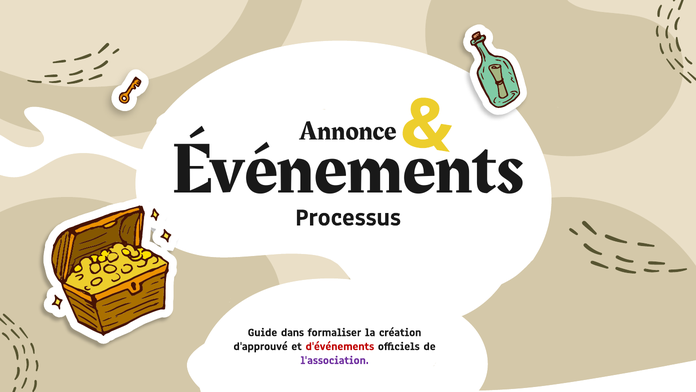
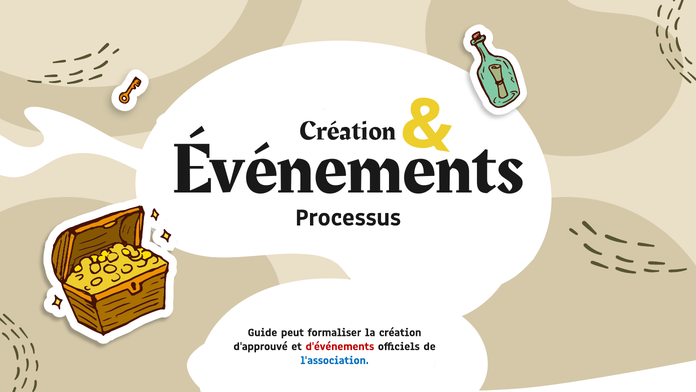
Annonce at (348, 130): Annonce -> Création
dans: dans -> peut
l'association colour: purple -> blue
